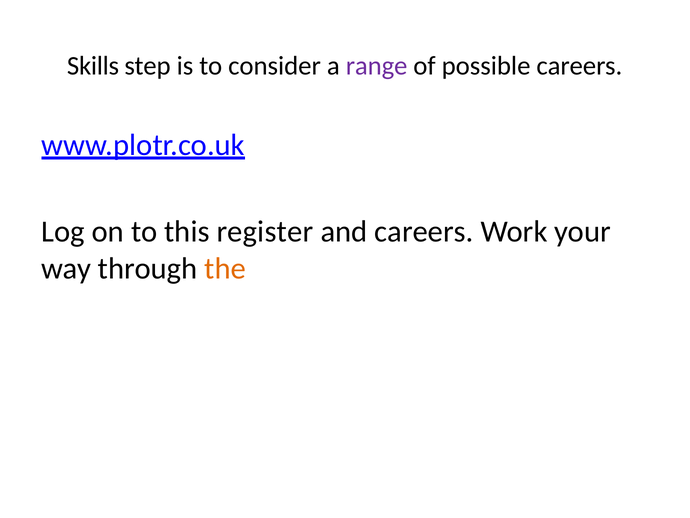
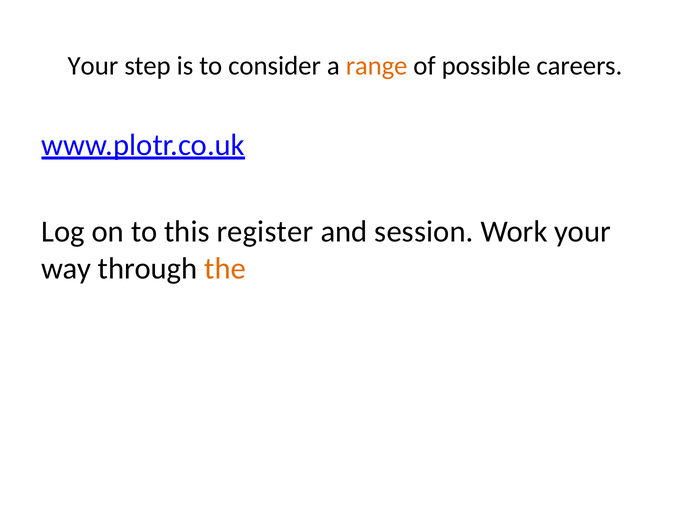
Skills at (93, 66): Skills -> Your
range colour: purple -> orange
and careers: careers -> session
